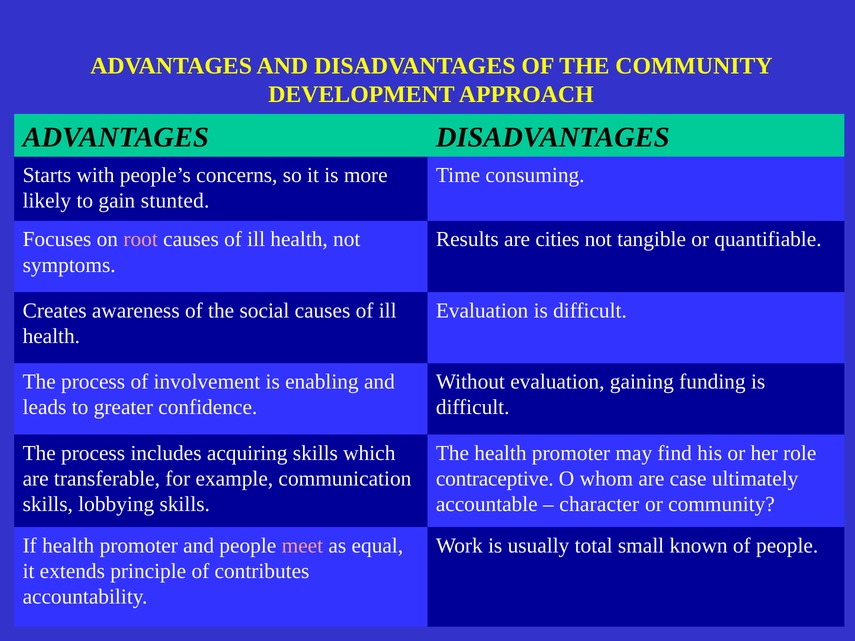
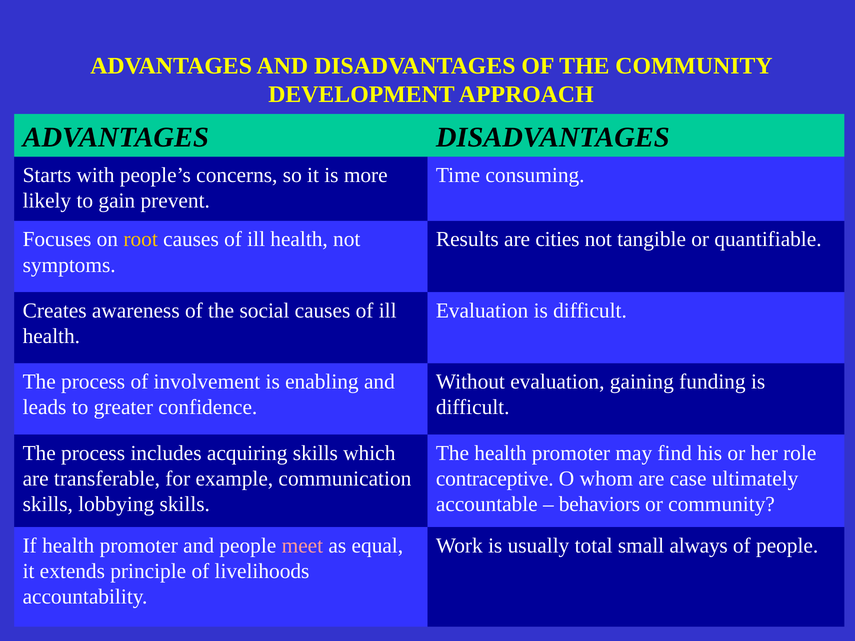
stunted: stunted -> prevent
root colour: pink -> yellow
character: character -> behaviors
known: known -> always
contributes: contributes -> livelihoods
